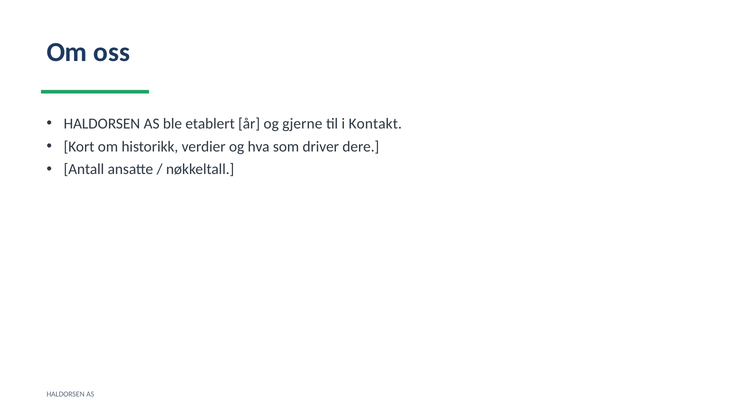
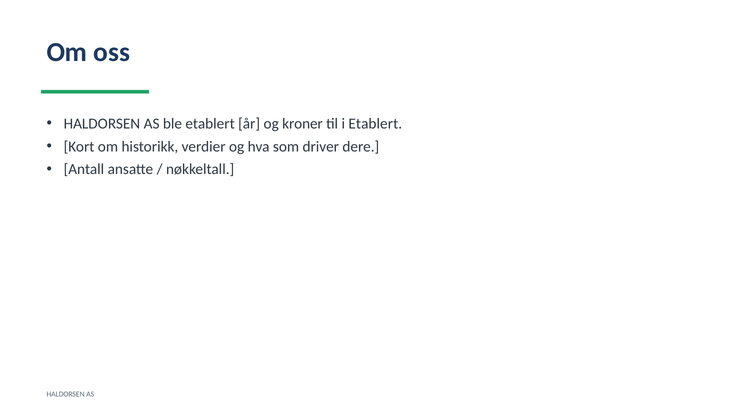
gjerne: gjerne -> kroner
i Kontakt: Kontakt -> Etablert
